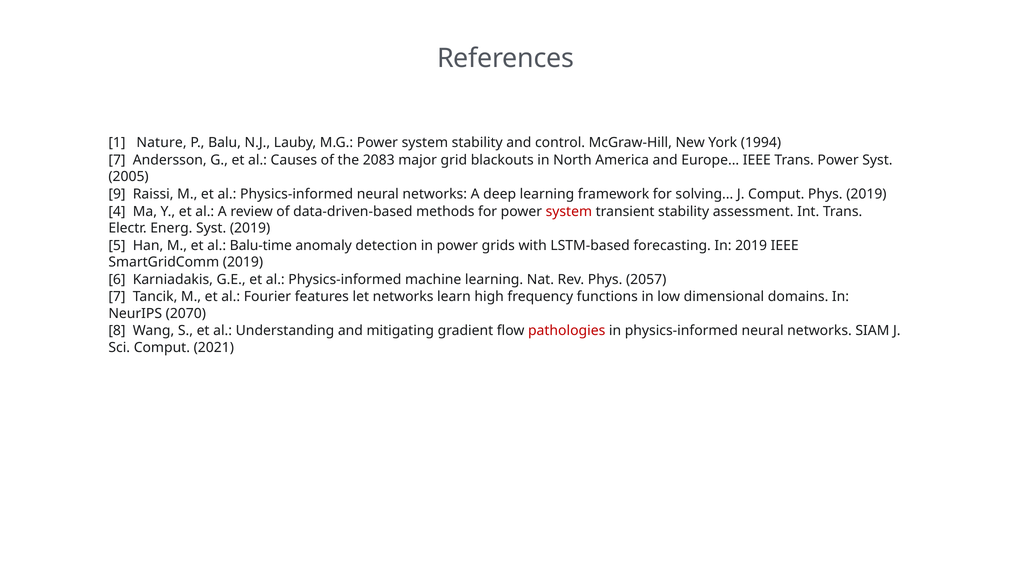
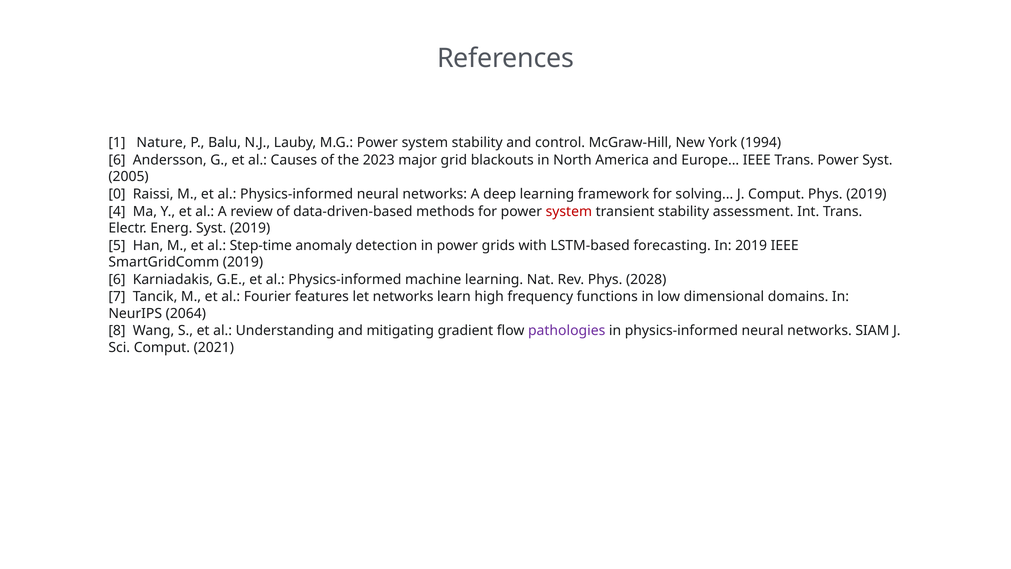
7 at (117, 160): 7 -> 6
2083: 2083 -> 2023
9: 9 -> 0
Balu-time: Balu-time -> Step-time
2057: 2057 -> 2028
2070: 2070 -> 2064
pathologies colour: red -> purple
